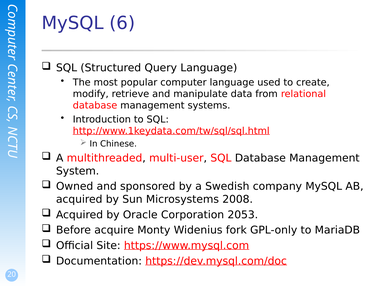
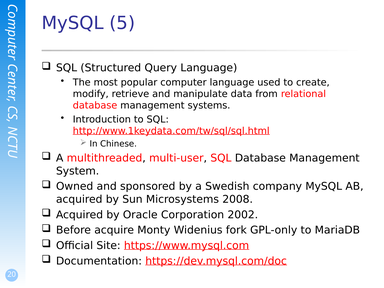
6: 6 -> 5
2053: 2053 -> 2002
